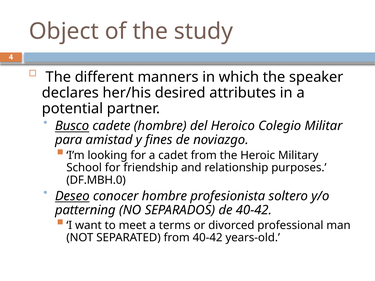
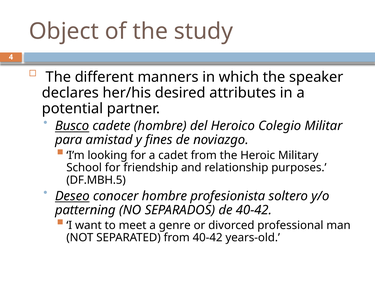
DF.MBH.0: DF.MBH.0 -> DF.MBH.5
terms: terms -> genre
